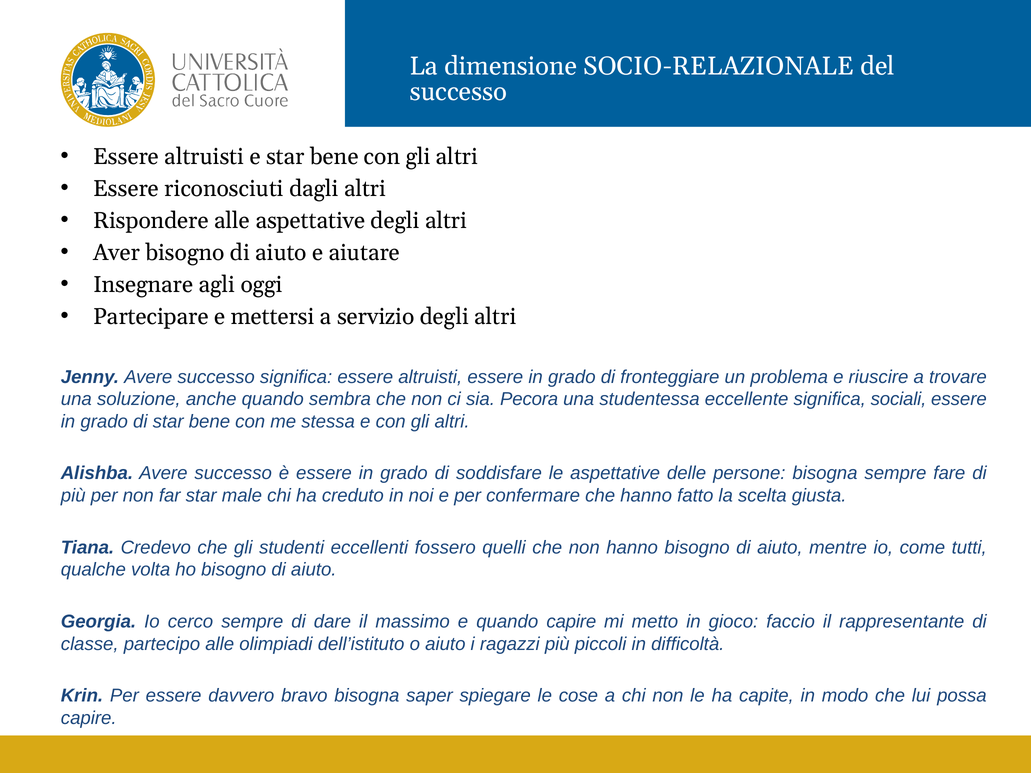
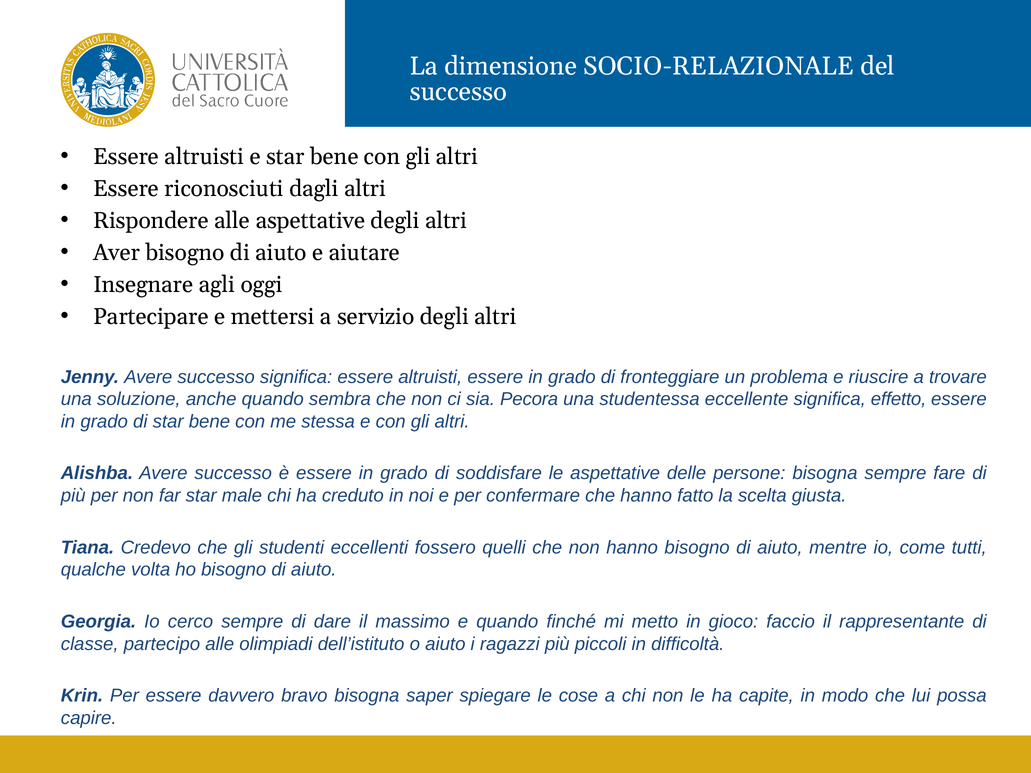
sociali: sociali -> effetto
quando capire: capire -> finché
